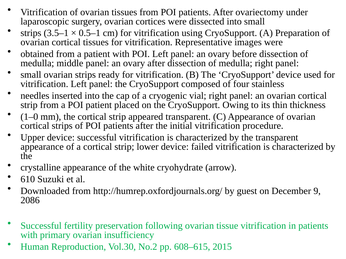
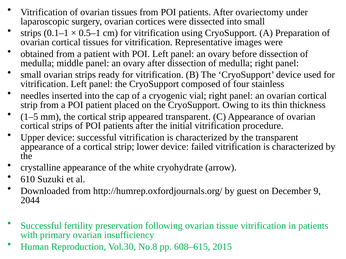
3.5–1: 3.5–1 -> 0.1–1
1–0: 1–0 -> 1–5
2086: 2086 -> 2044
No.2: No.2 -> No.8
